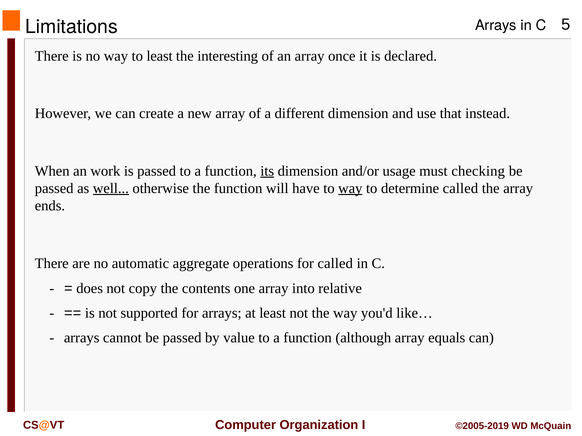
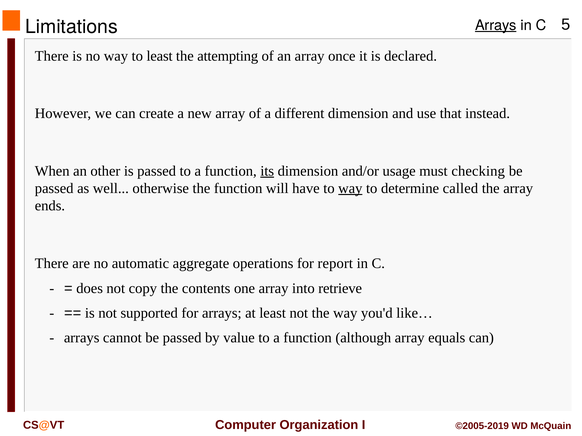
Arrays at (496, 25) underline: none -> present
interesting: interesting -> attempting
work: work -> other
well underline: present -> none
for called: called -> report
relative: relative -> retrieve
